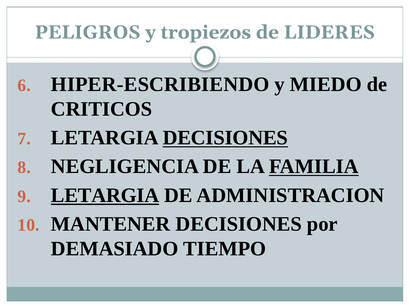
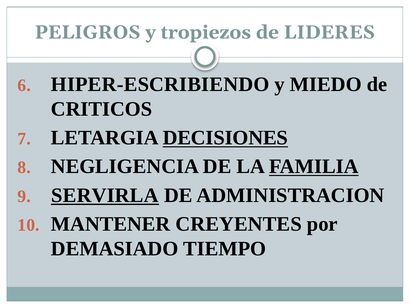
LETARGIA at (105, 195): LETARGIA -> SERVIRLA
MANTENER DECISIONES: DECISIONES -> CREYENTES
